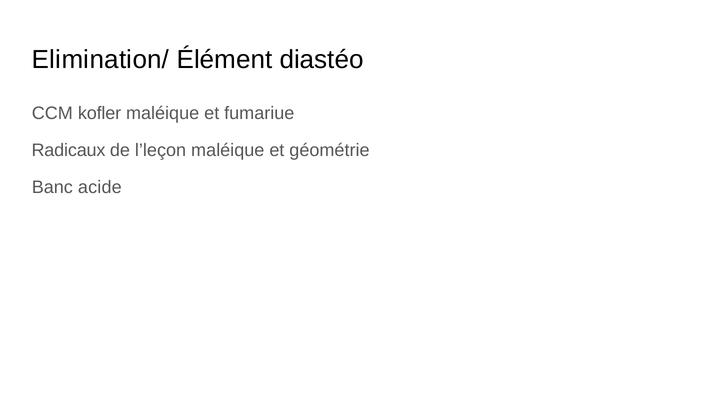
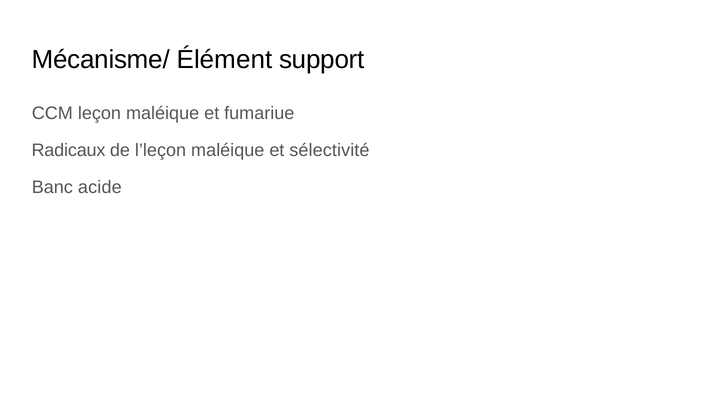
Elimination/: Elimination/ -> Mécanisme/
diastéo: diastéo -> support
kofler: kofler -> leçon
géométrie: géométrie -> sélectivité
